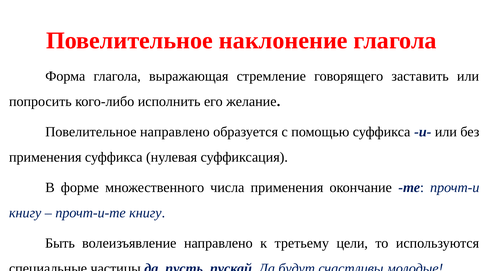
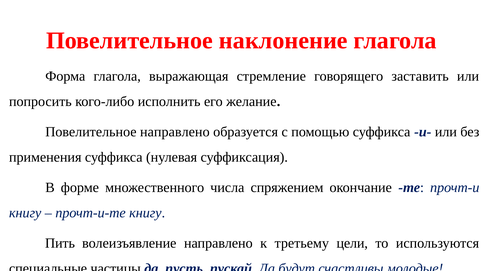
числа применения: применения -> спряжением
Быть: Быть -> Пить
